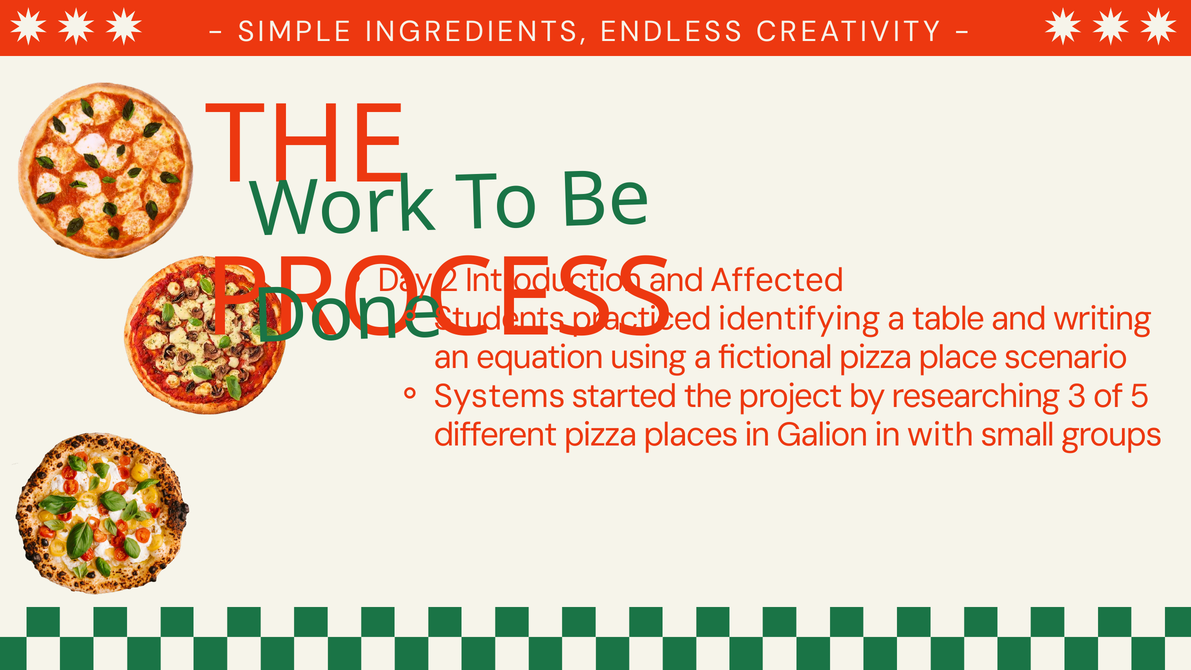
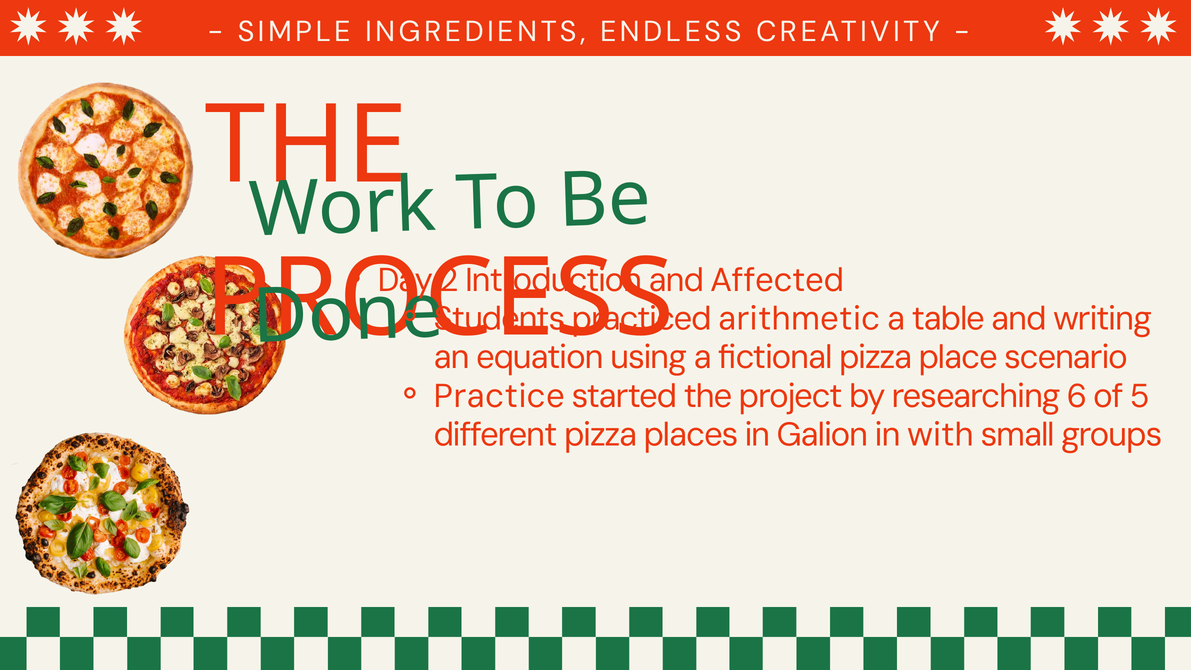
identifying: identifying -> arithmetic
Systems: Systems -> Practice
3: 3 -> 6
